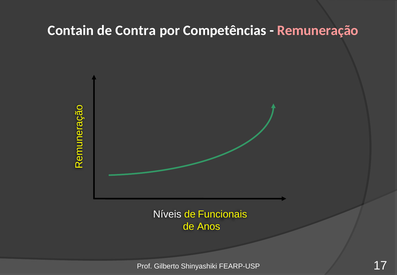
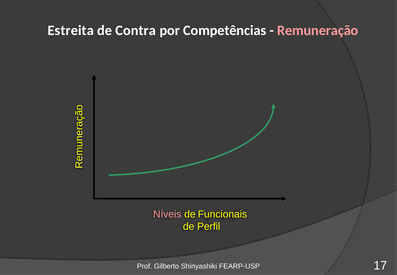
Contain: Contain -> Estreita
Níveis colour: white -> pink
Anos: Anos -> Perfil
